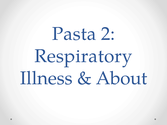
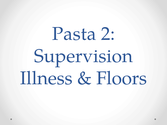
Respiratory: Respiratory -> Supervision
About: About -> Floors
